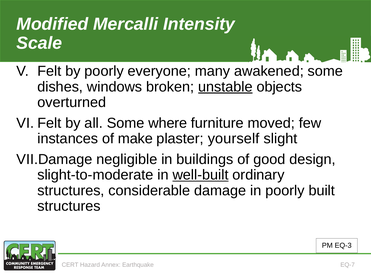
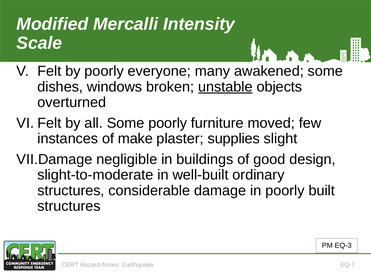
Some where: where -> poorly
yourself: yourself -> supplies
well-built underline: present -> none
